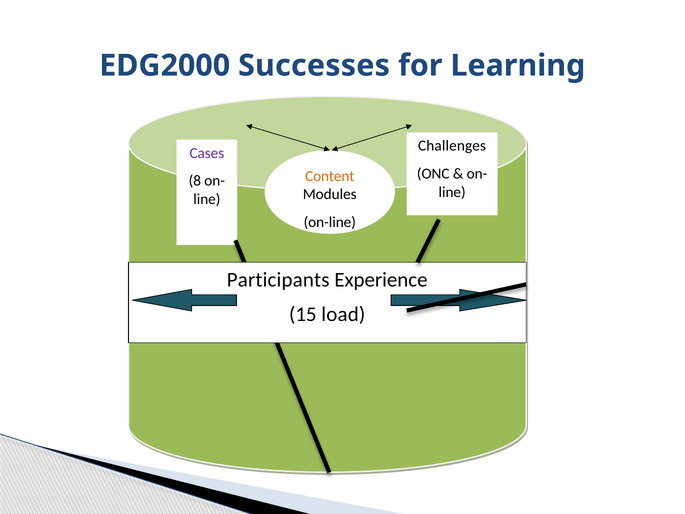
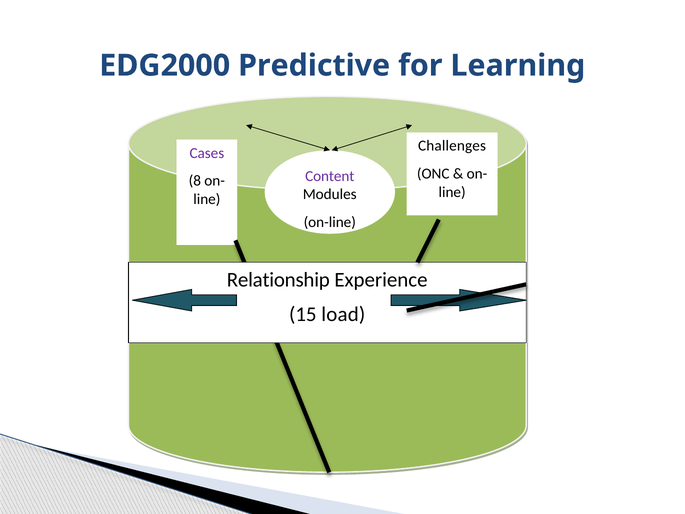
Successes: Successes -> Predictive
Content colour: orange -> purple
Participants: Participants -> Relationship
